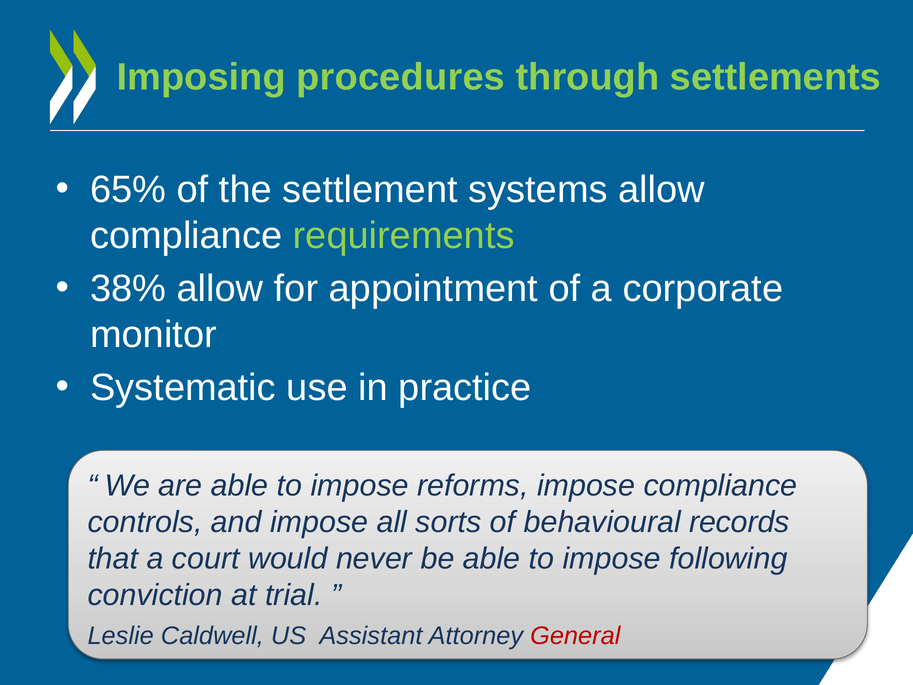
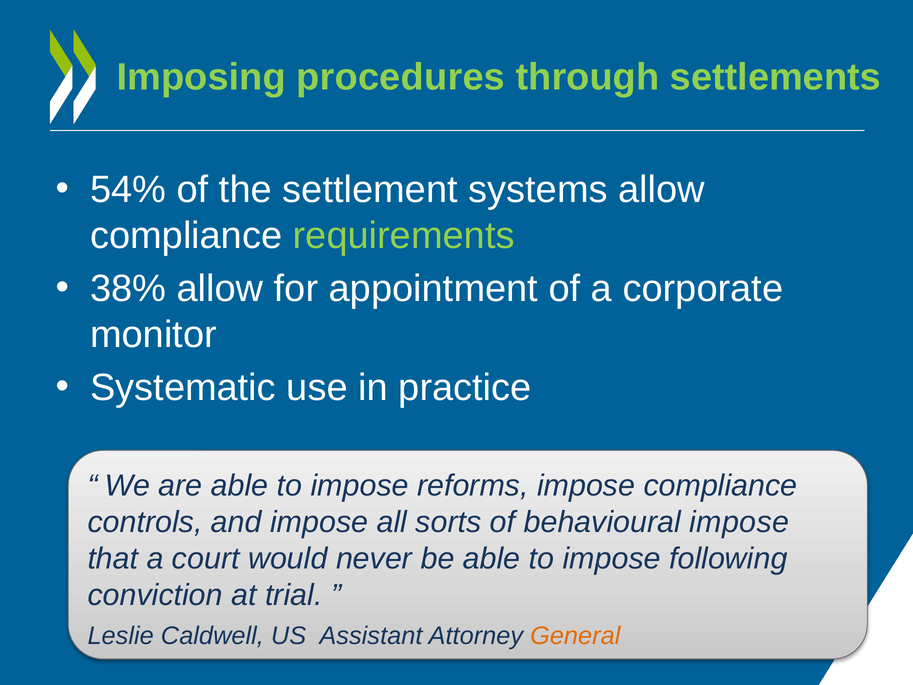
65%: 65% -> 54%
behavioural records: records -> impose
General colour: red -> orange
